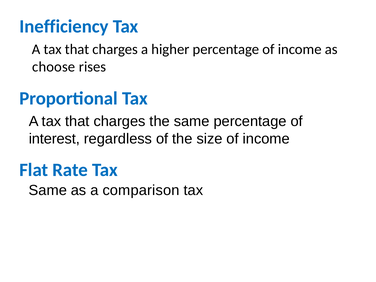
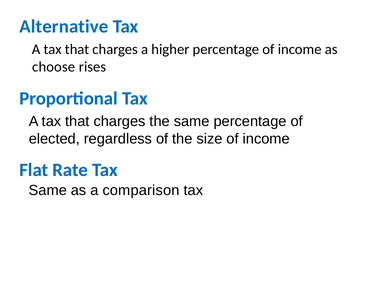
Inefficiency: Inefficiency -> Alternative
interest: interest -> elected
